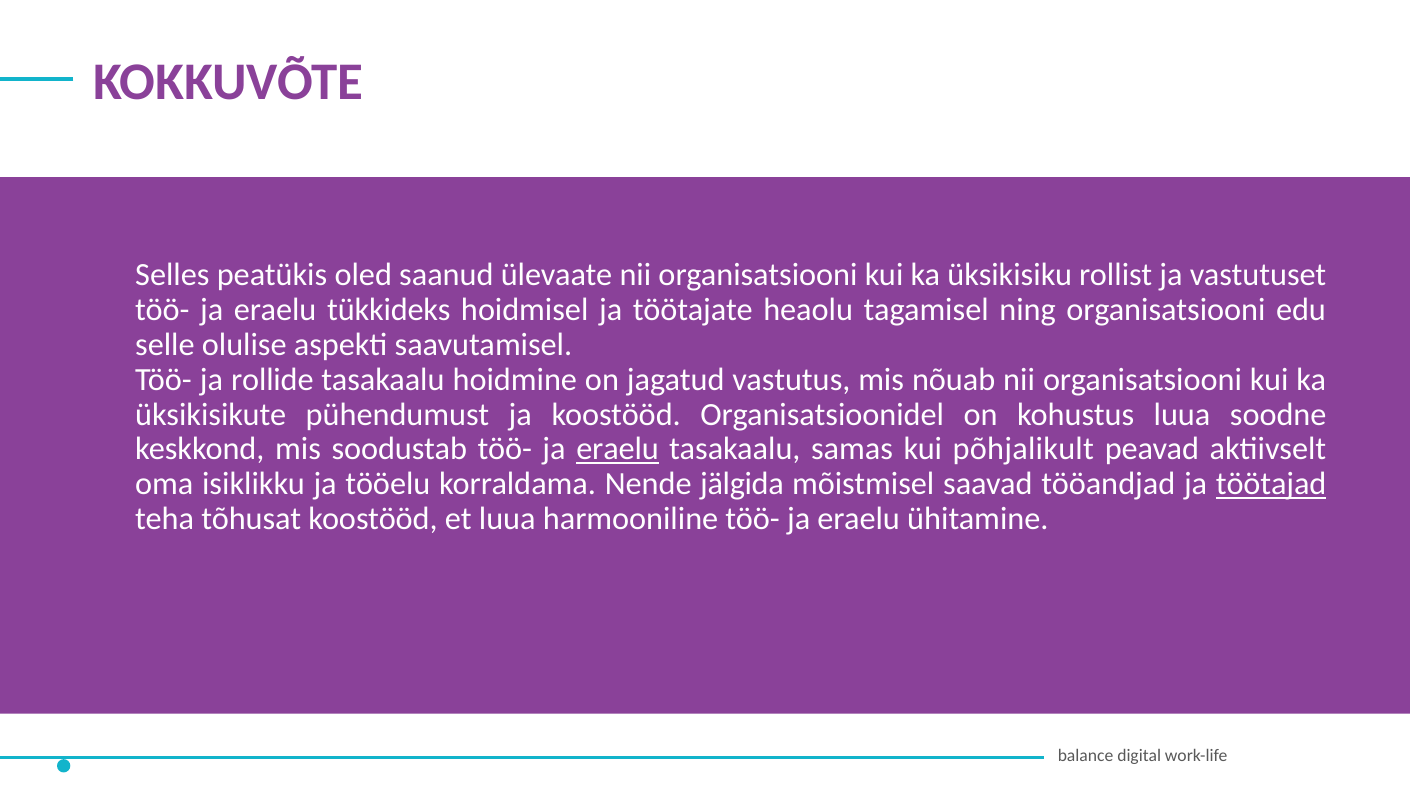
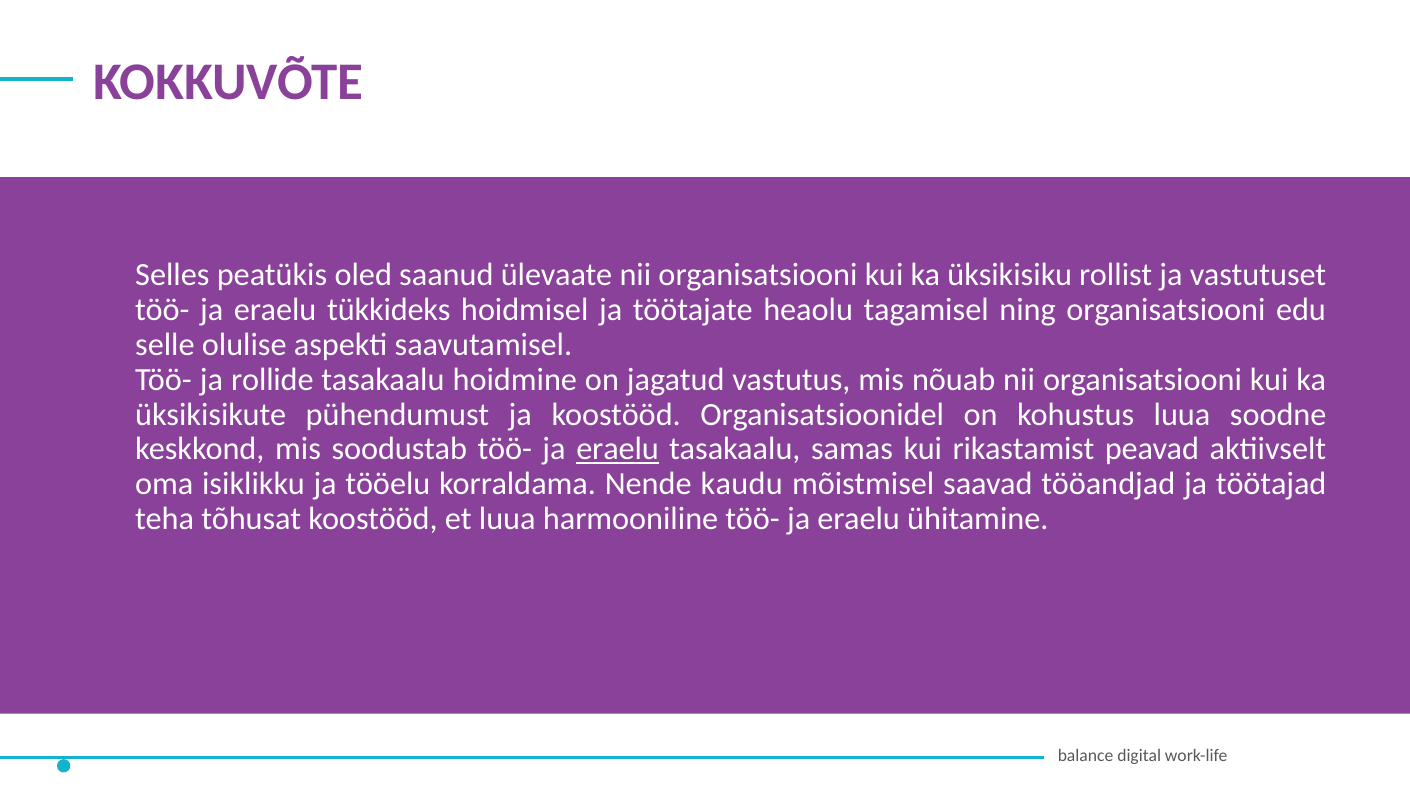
põhjalikult: põhjalikult -> rikastamist
jälgida: jälgida -> kaudu
töötajad underline: present -> none
